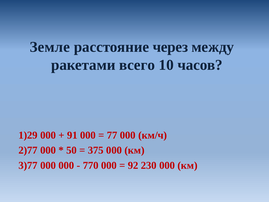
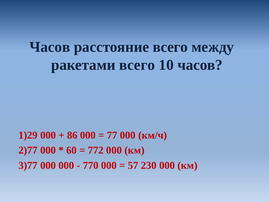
Земле at (50, 47): Земле -> Часов
расстояние через: через -> всего
91: 91 -> 86
50: 50 -> 60
375: 375 -> 772
92: 92 -> 57
